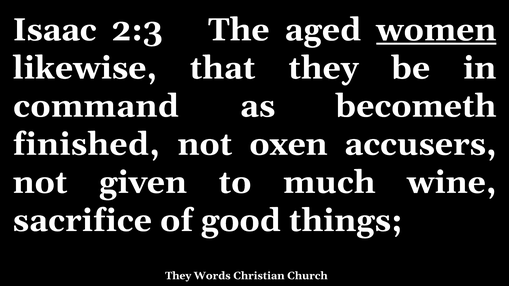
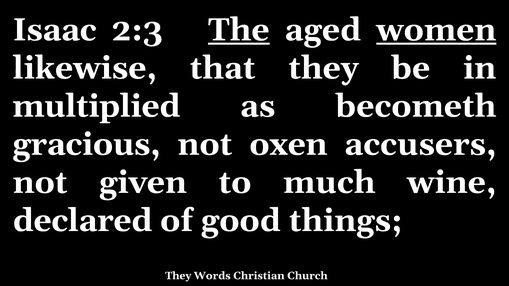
The underline: none -> present
command: command -> multiplied
finished: finished -> gracious
sacrifice: sacrifice -> declared
